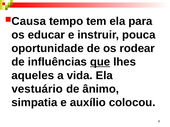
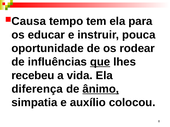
aqueles: aqueles -> recebeu
vestuário: vestuário -> diferença
ânimo underline: none -> present
